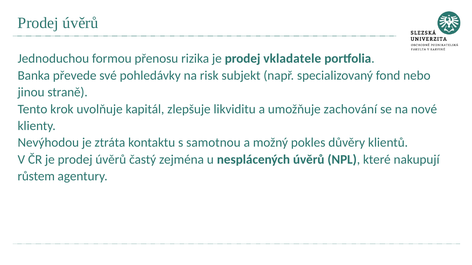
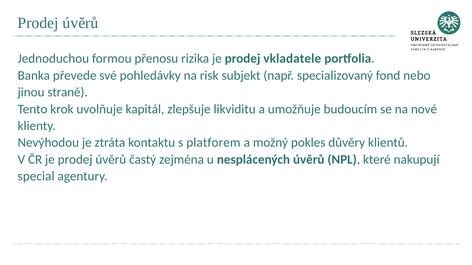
zachování: zachování -> budoucím
samotnou: samotnou -> platforem
růstem: růstem -> special
